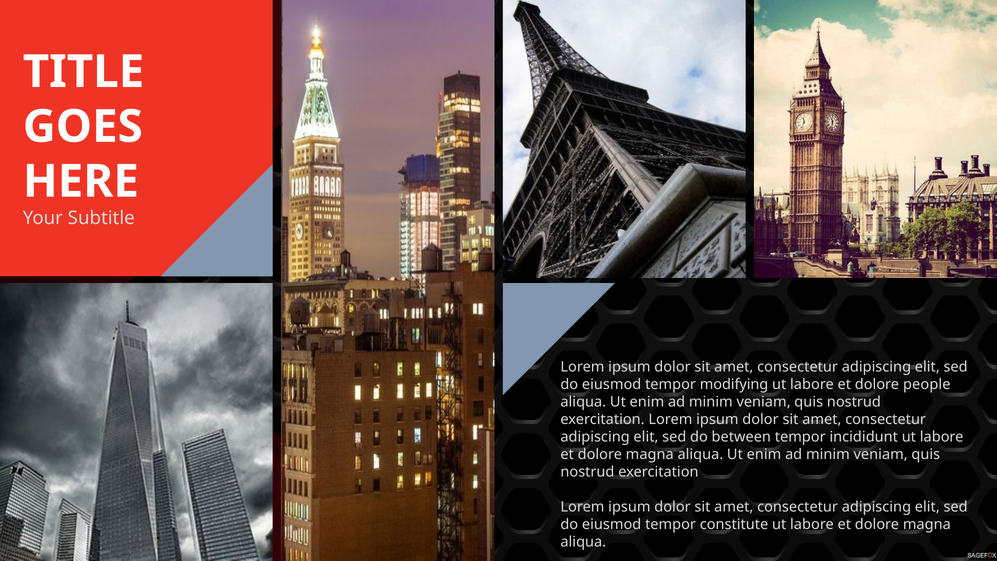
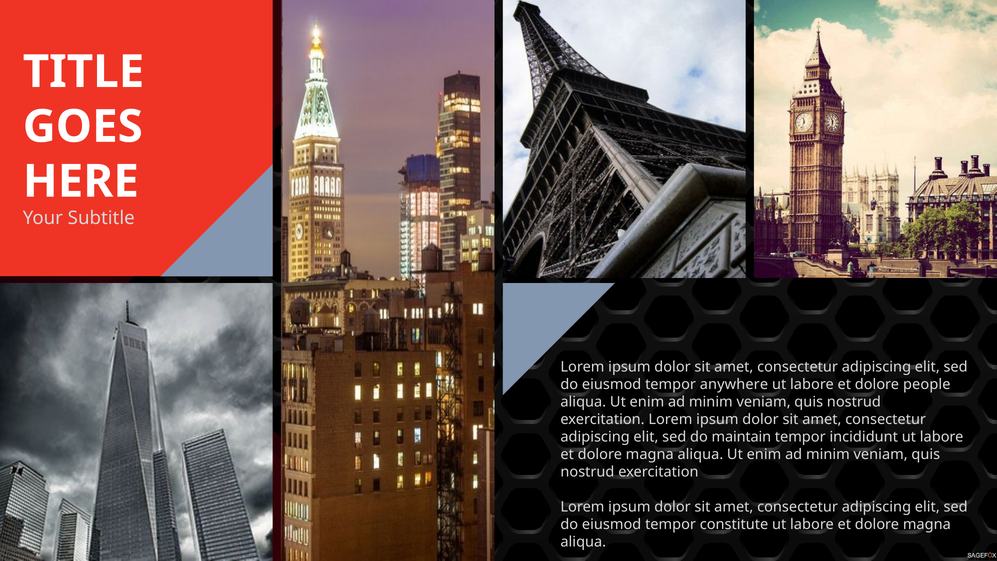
modifying: modifying -> anywhere
between: between -> maintain
